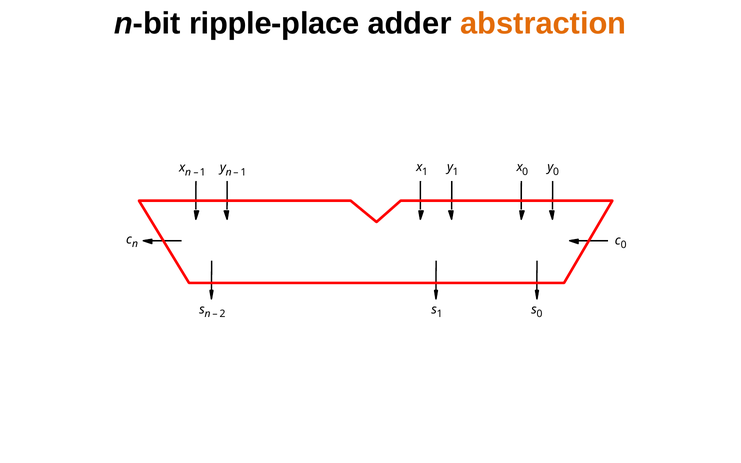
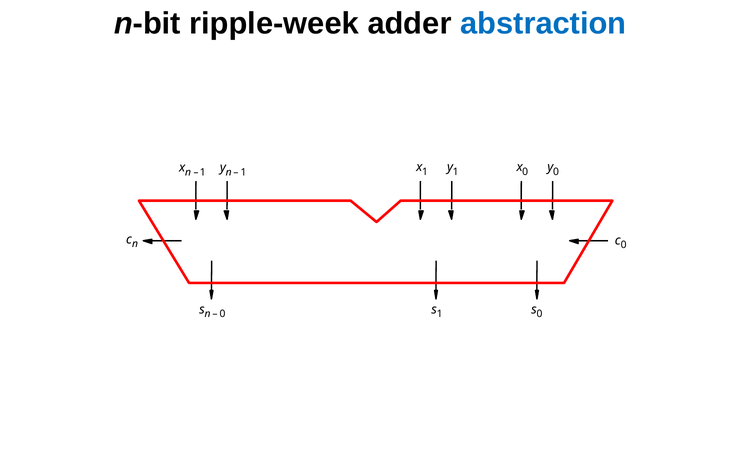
ripple-place: ripple-place -> ripple-week
abstraction colour: orange -> blue
n 2: 2 -> 0
